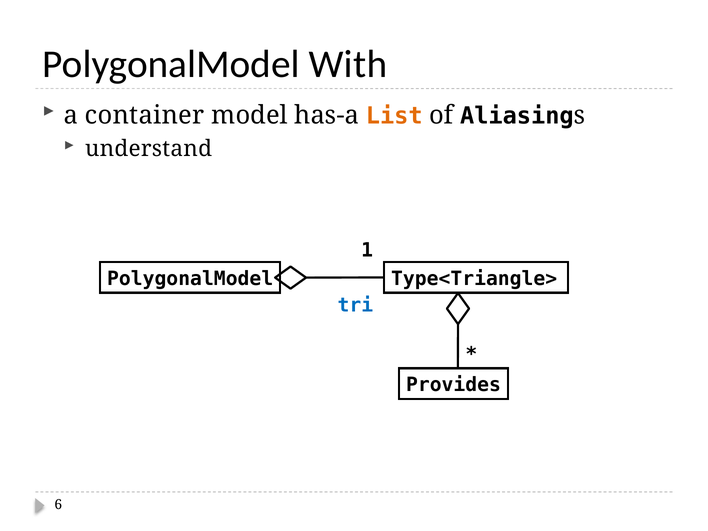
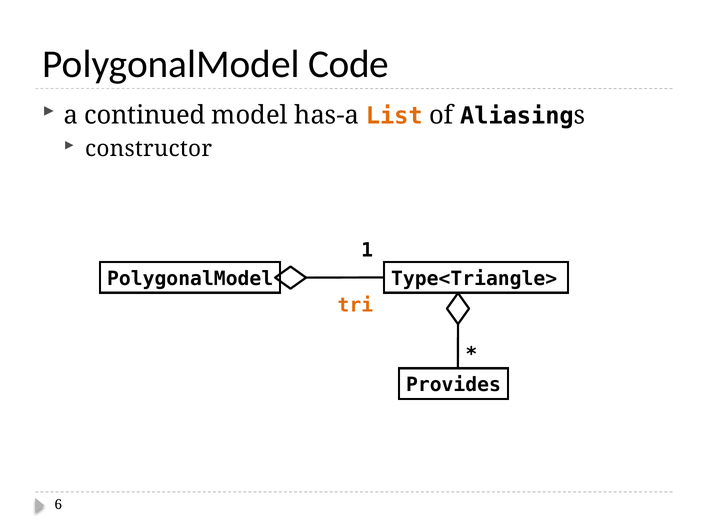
With: With -> Code
container: container -> continued
understand: understand -> constructor
tri colour: blue -> orange
